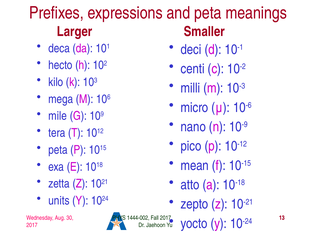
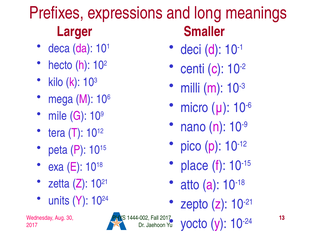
and peta: peta -> long
mean: mean -> place
